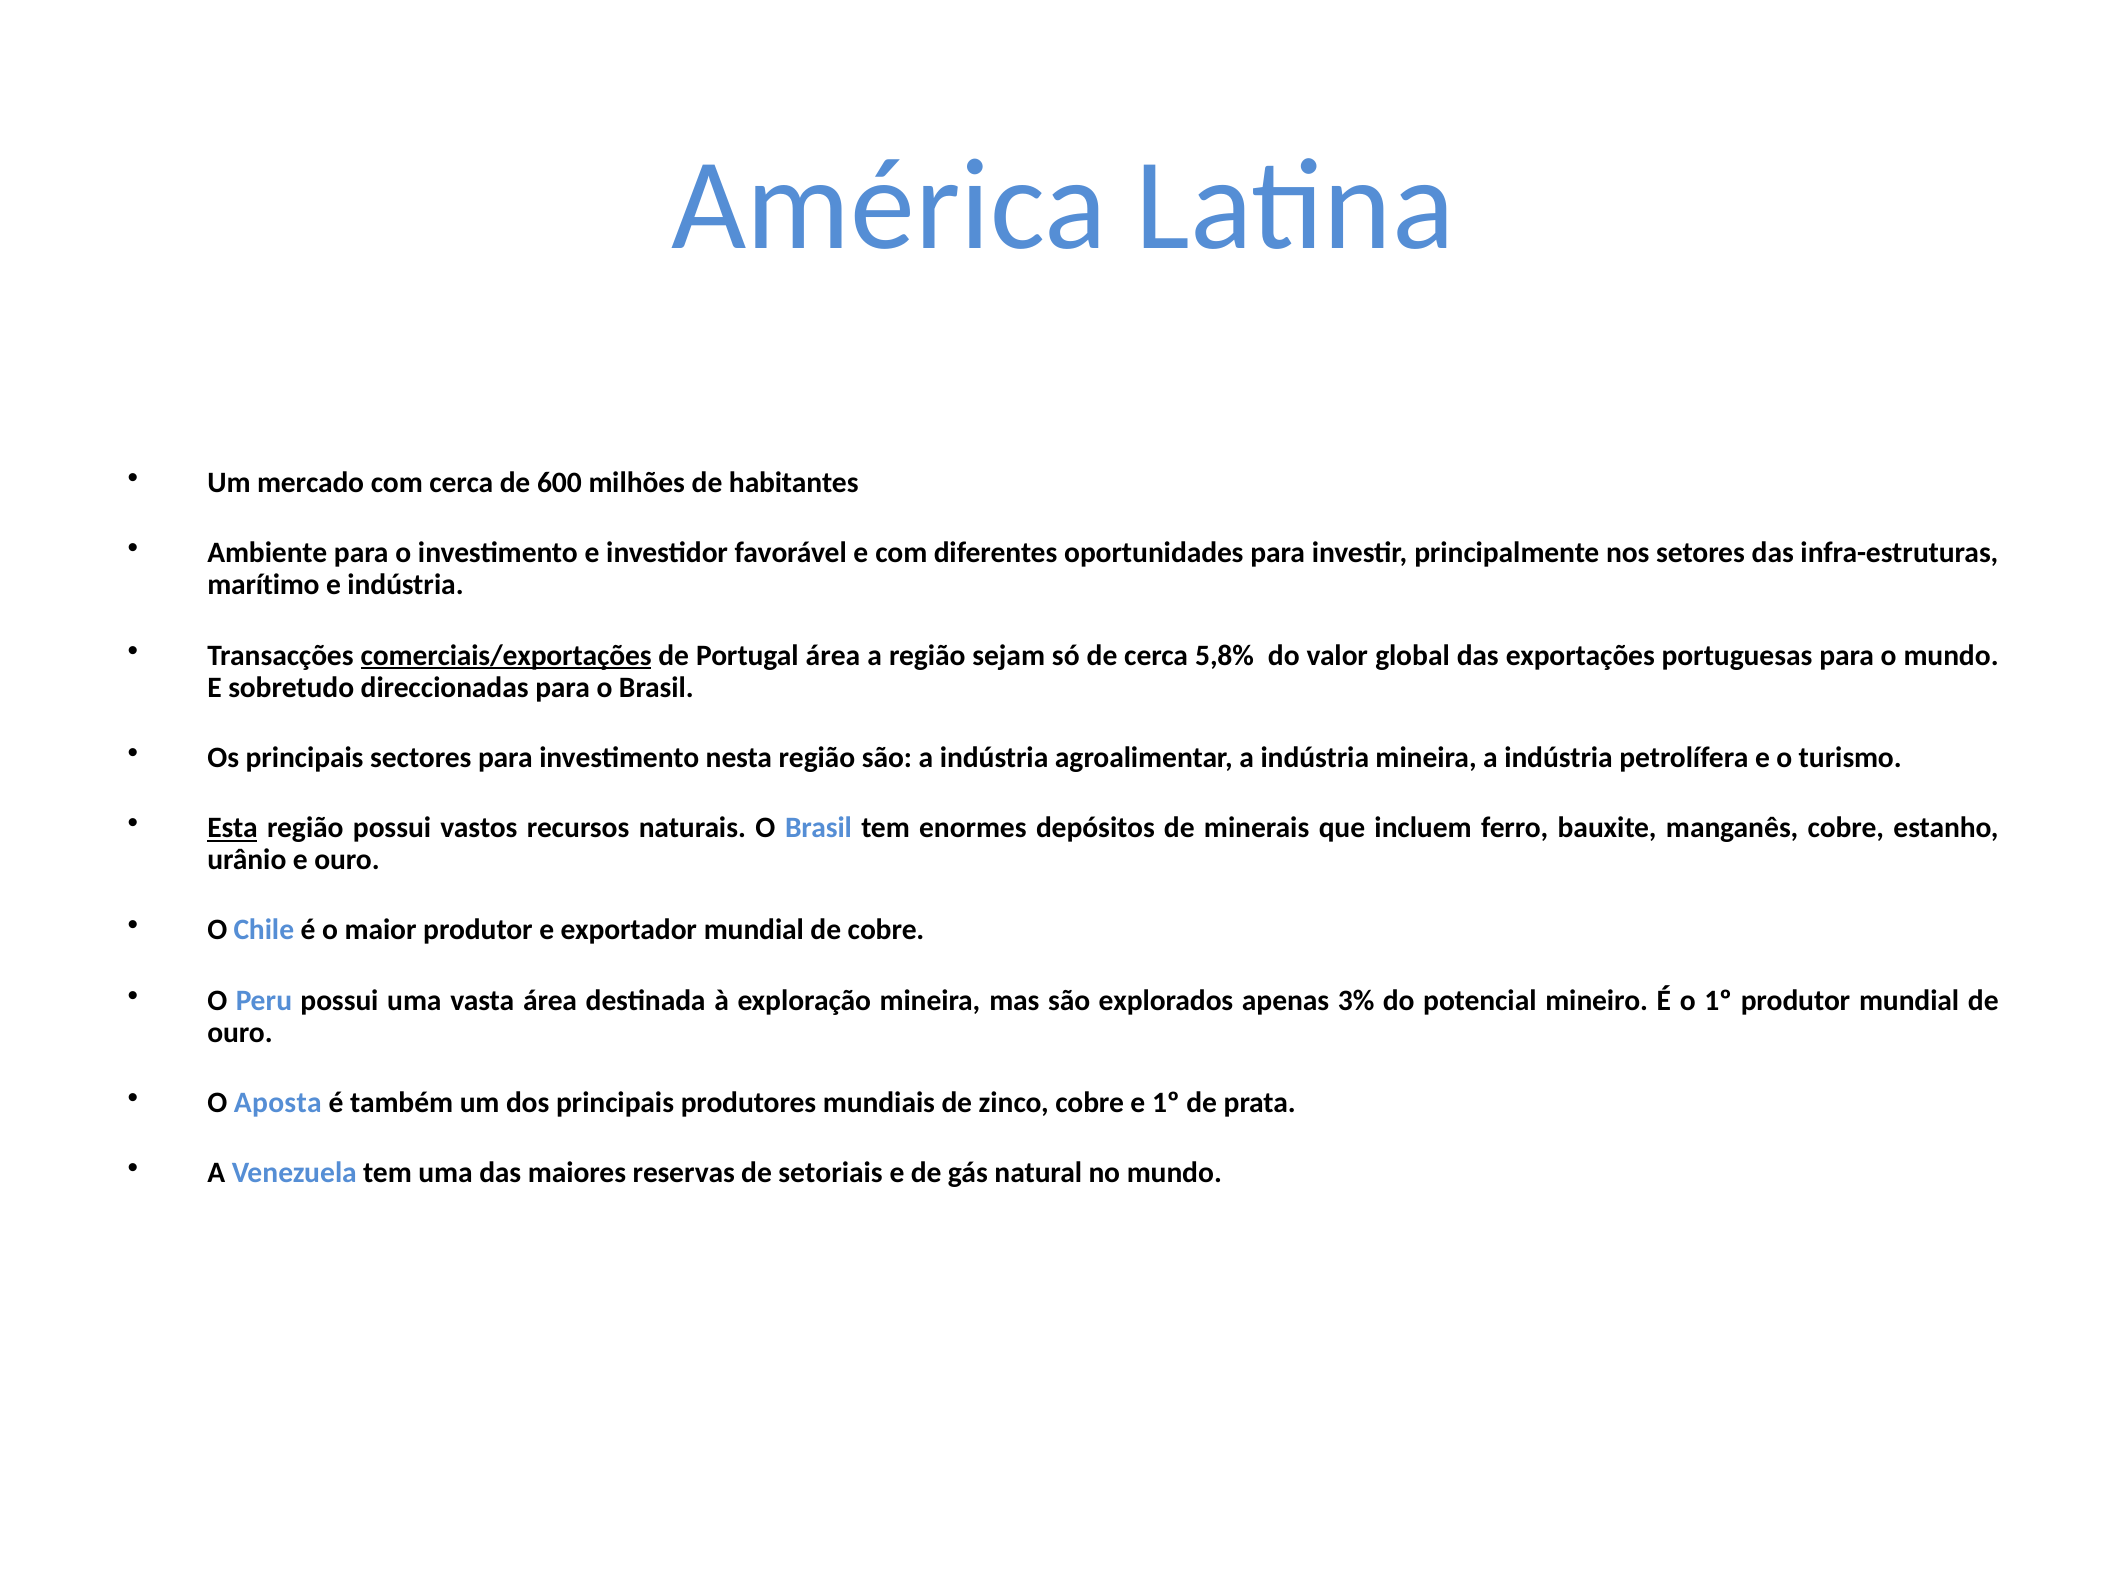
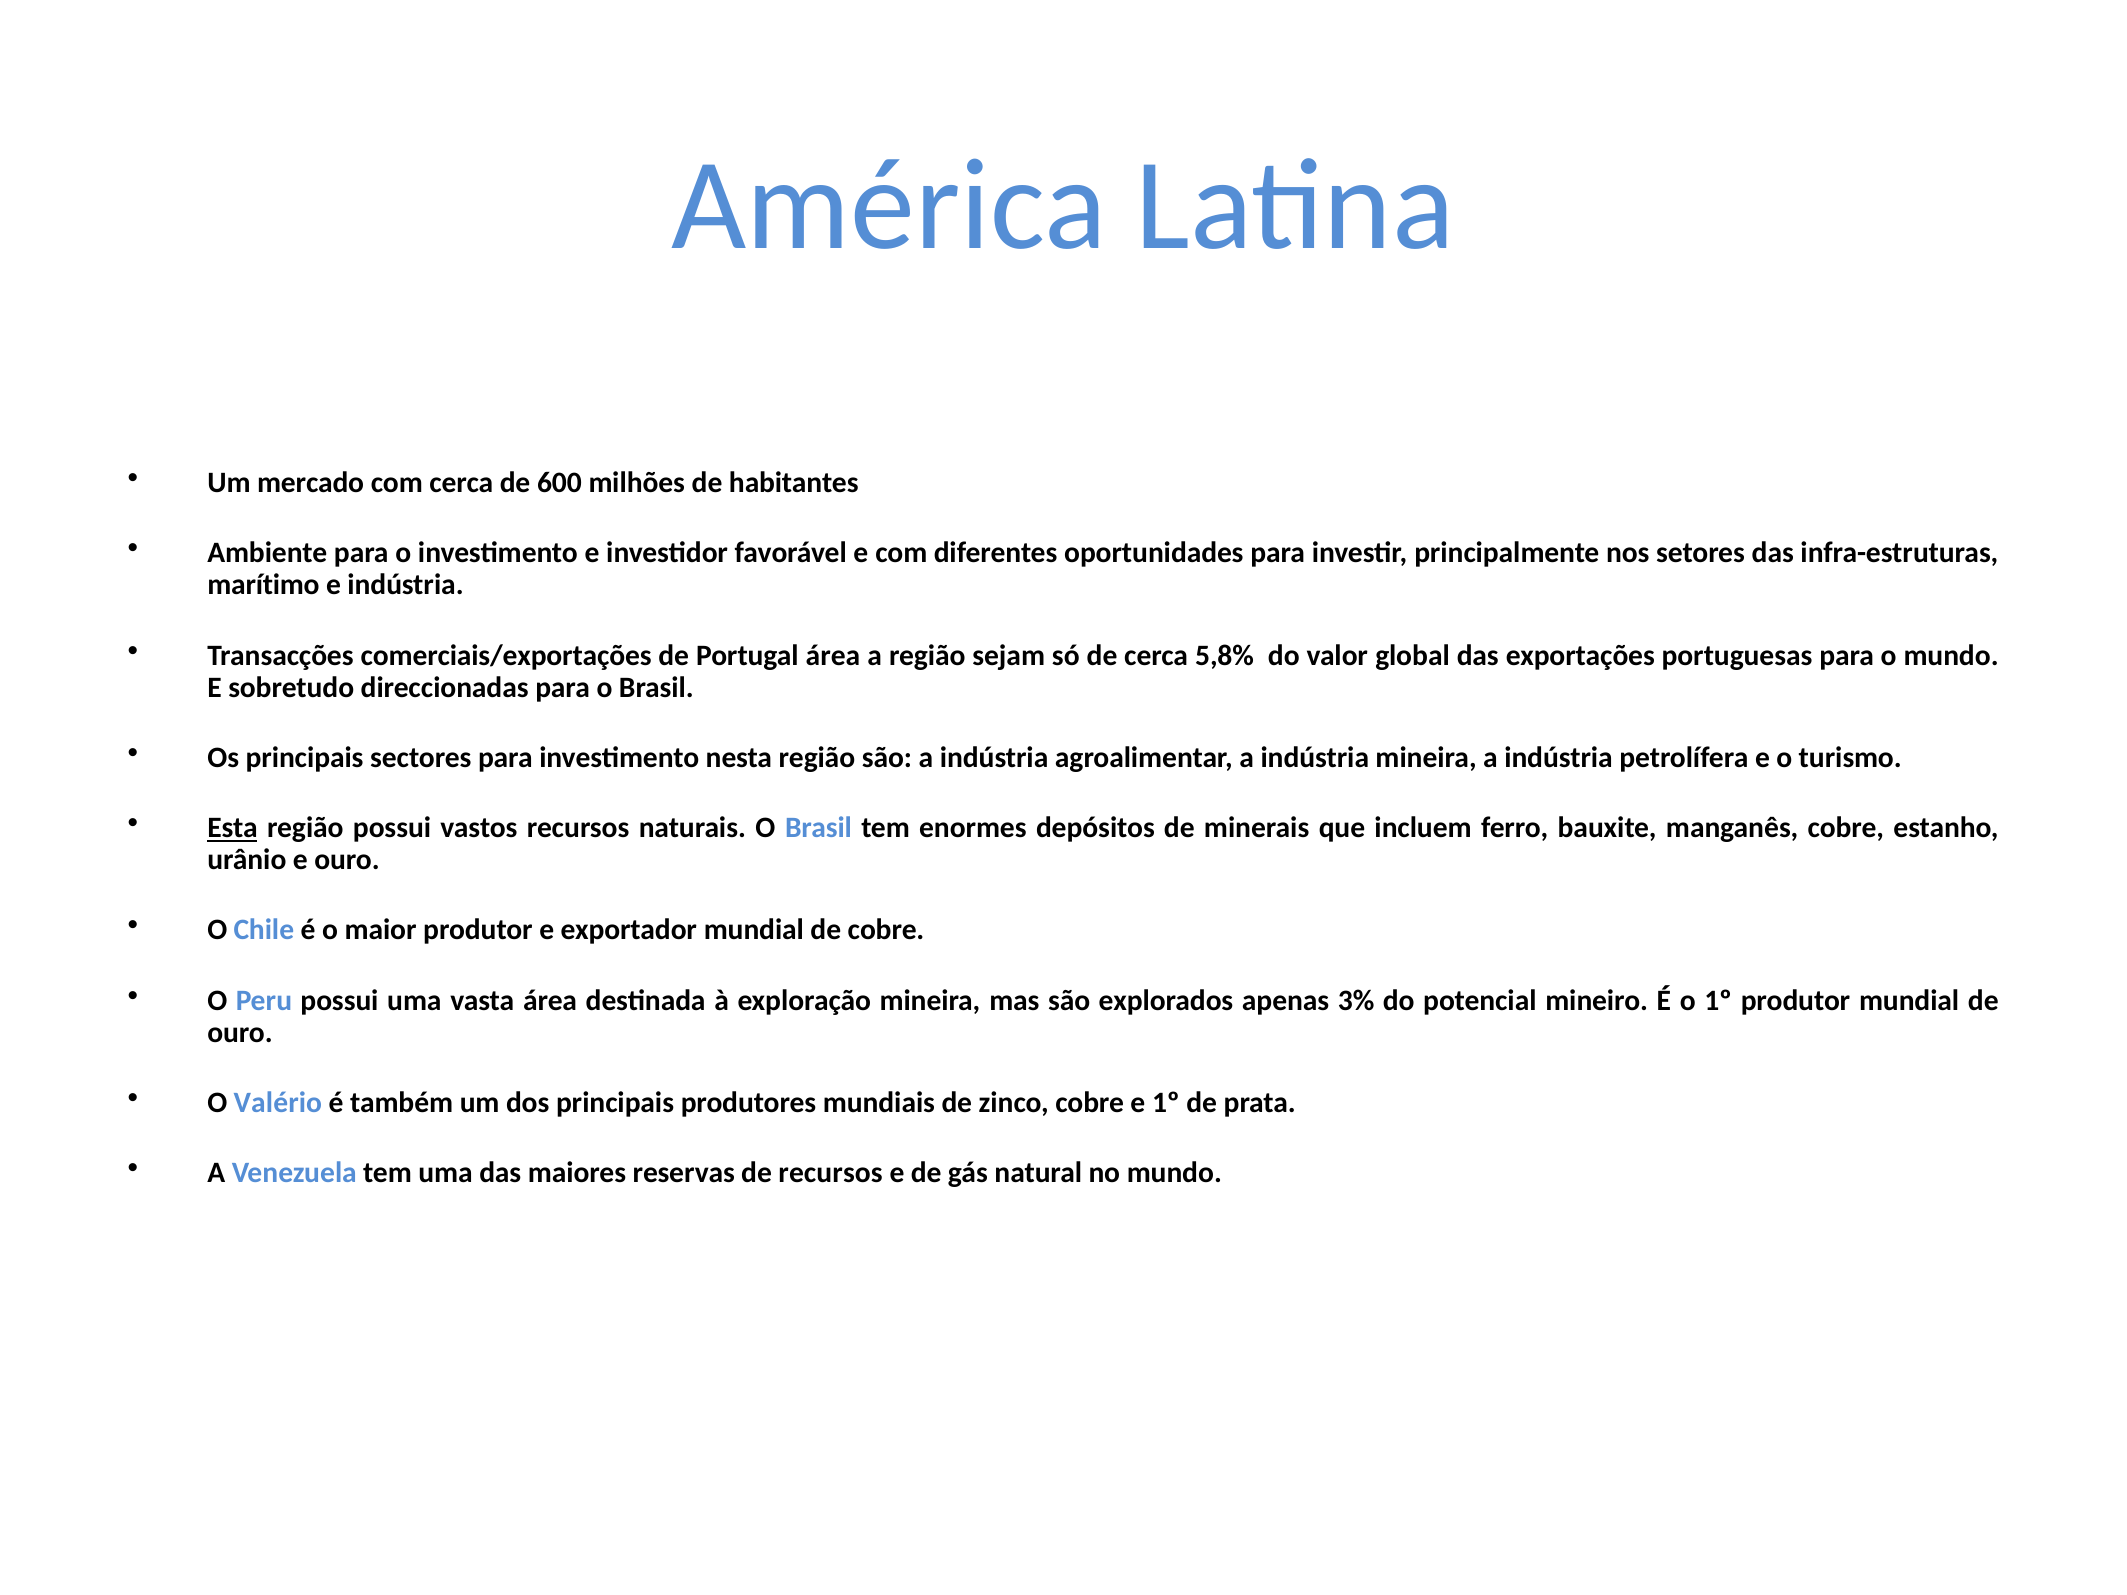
comerciais/exportações underline: present -> none
Aposta: Aposta -> Valério
de setoriais: setoriais -> recursos
